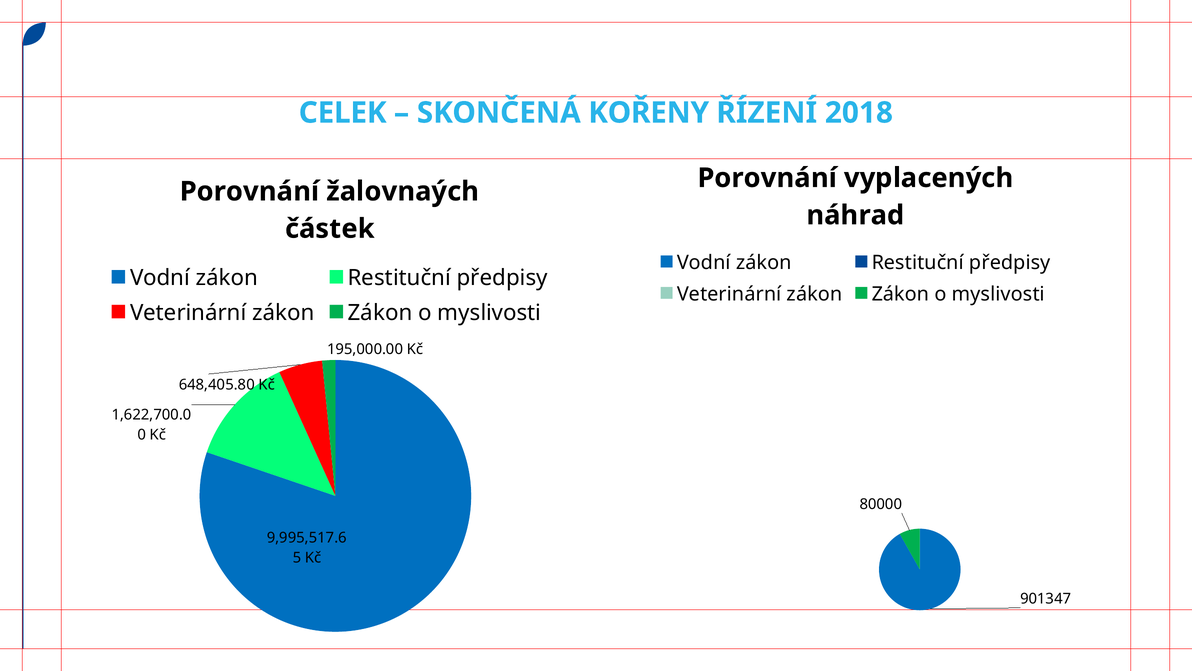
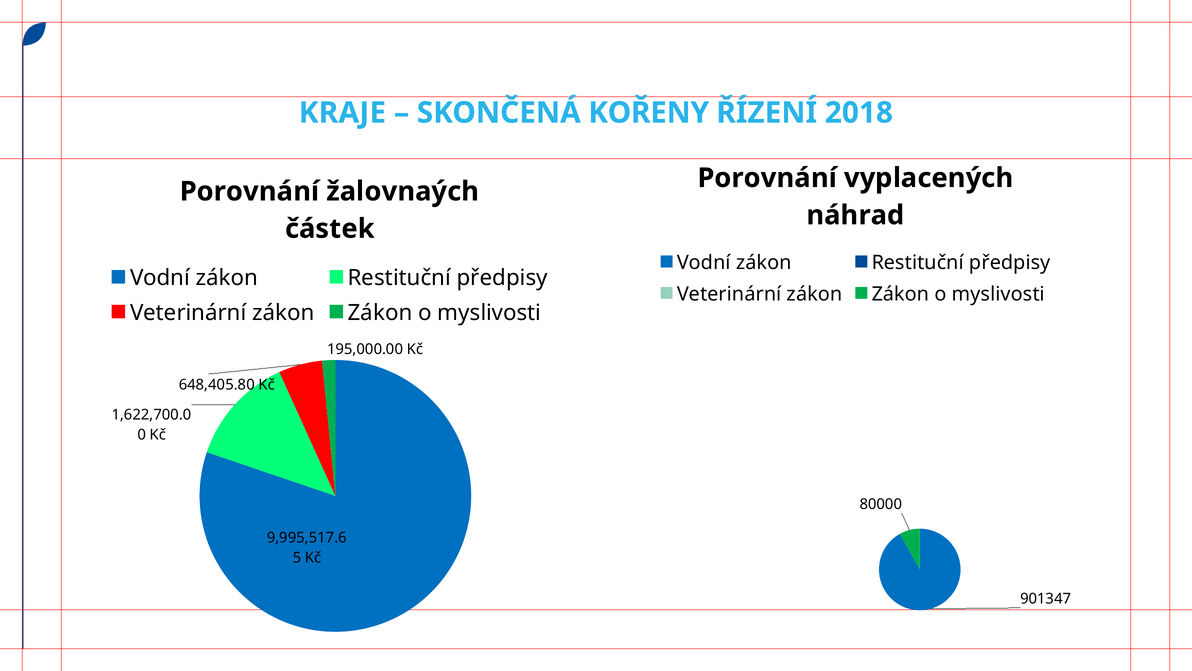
CELEK: CELEK -> KRAJE
